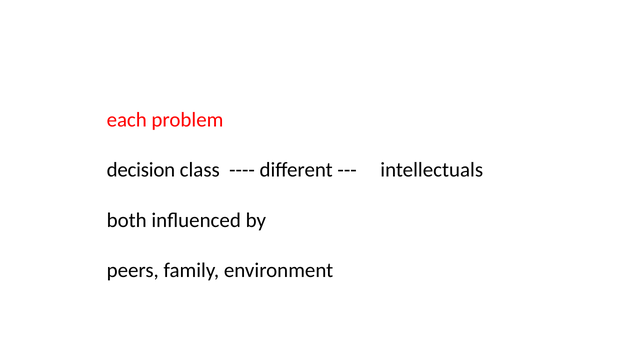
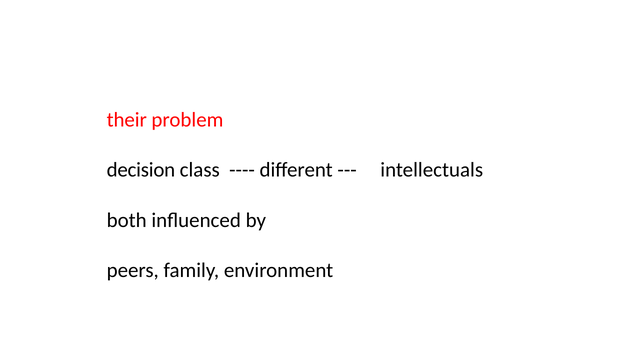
each: each -> their
